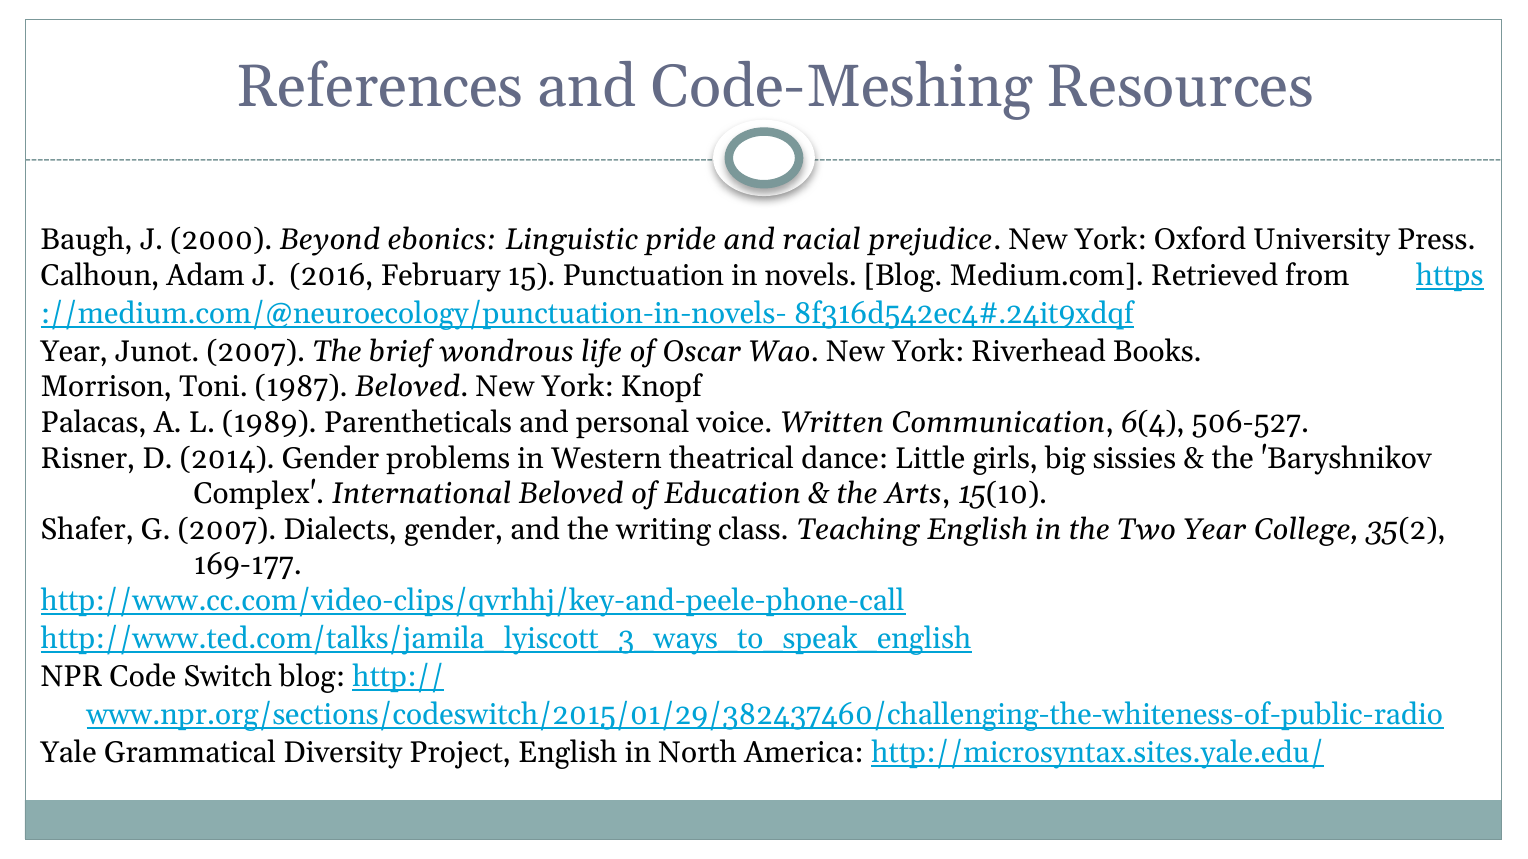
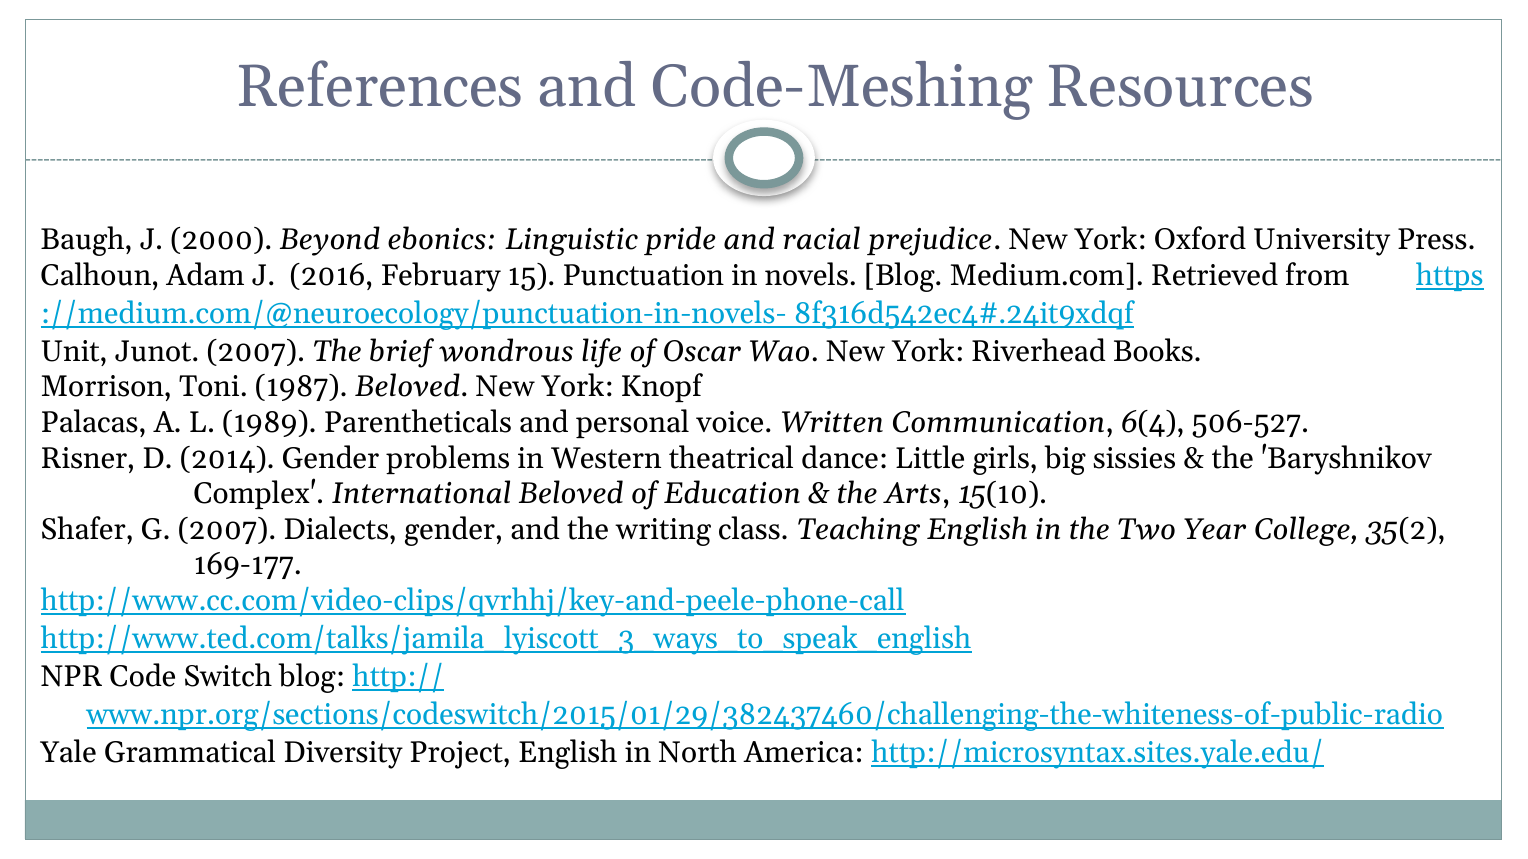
Year at (74, 351): Year -> Unit
